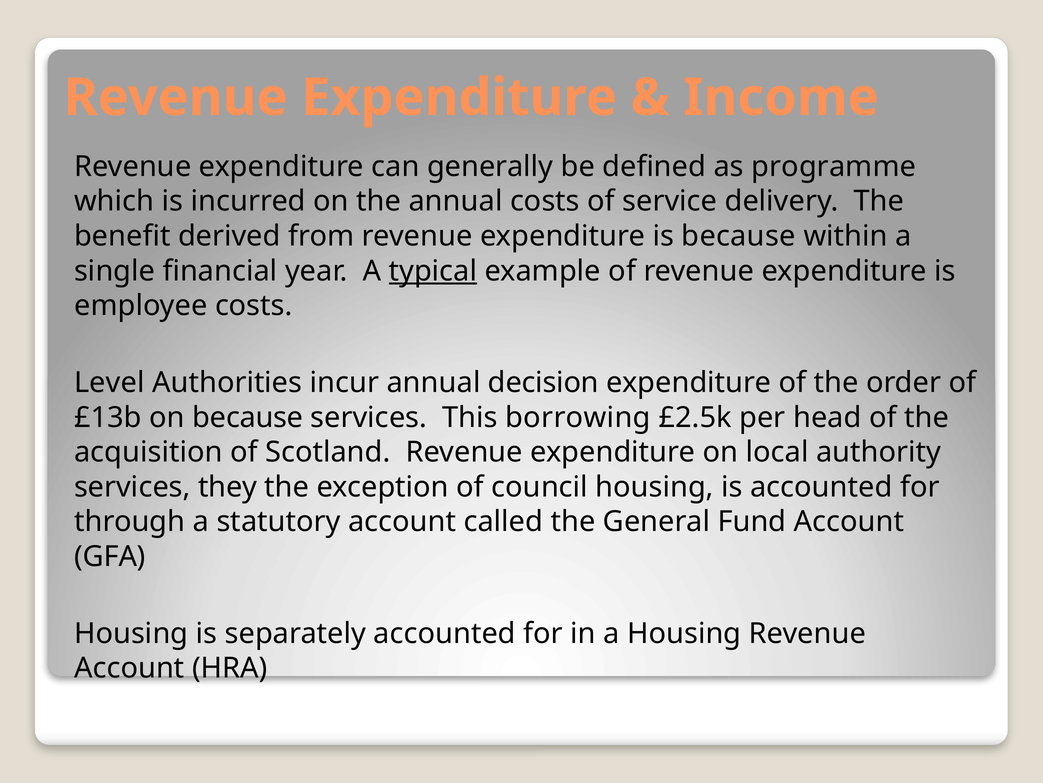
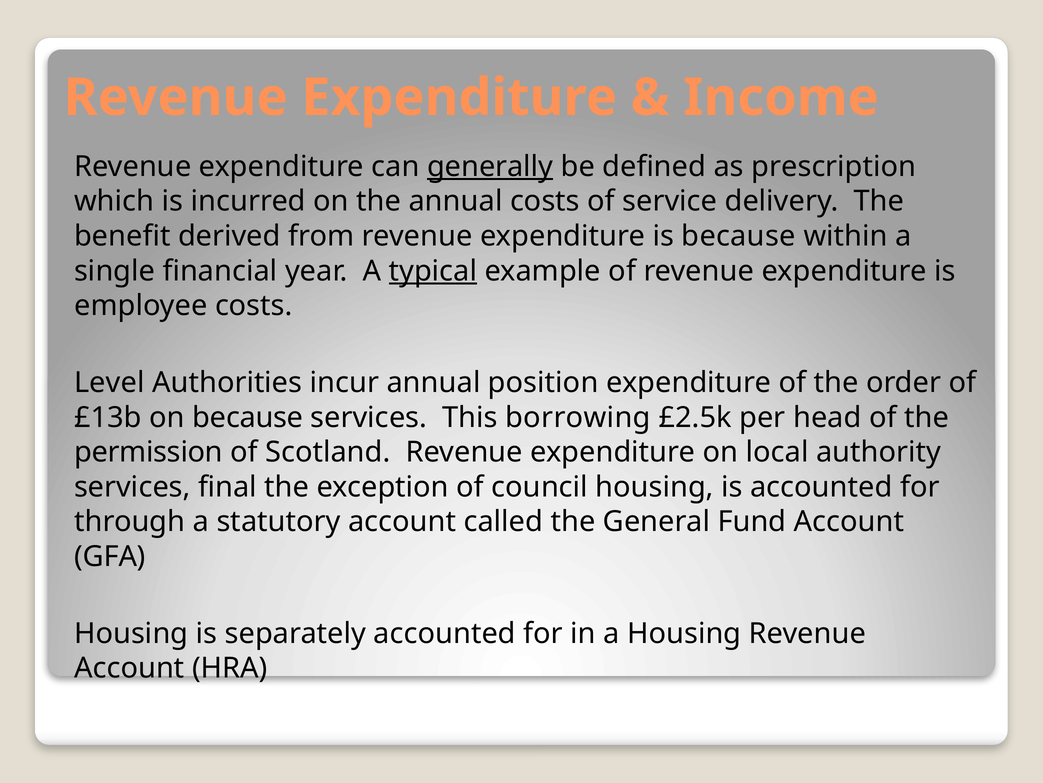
generally underline: none -> present
programme: programme -> prescription
decision: decision -> position
acquisition: acquisition -> permission
they: they -> final
